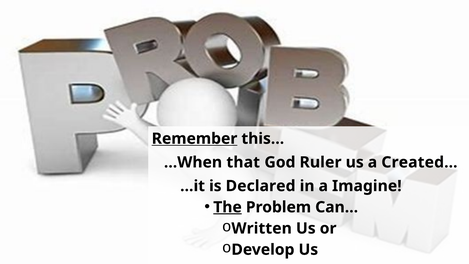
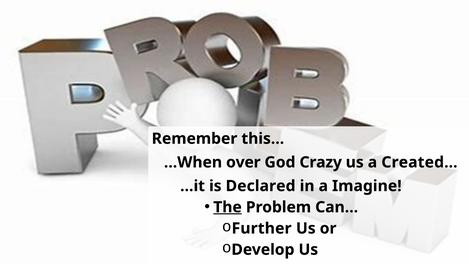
Remember underline: present -> none
that: that -> over
Ruler: Ruler -> Crazy
Written: Written -> Further
